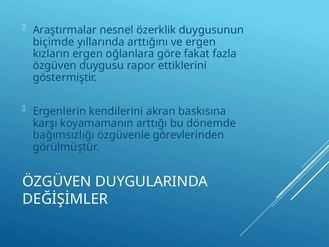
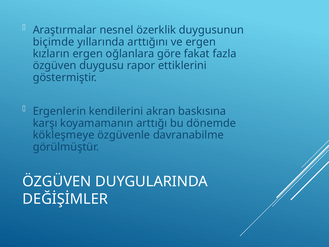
bağımsızlığı: bağımsızlığı -> kökleşmeye
görevlerinden: görevlerinden -> davranabilme
